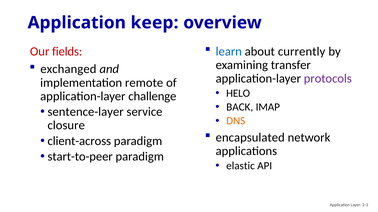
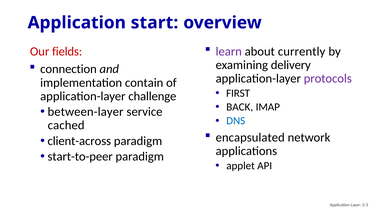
keep: keep -> start
learn colour: blue -> purple
transfer: transfer -> delivery
exchanged: exchanged -> connection
remote: remote -> contain
HELO: HELO -> FIRST
sentence-layer: sentence-layer -> between-layer
DNS colour: orange -> blue
closure: closure -> cached
elastic: elastic -> applet
